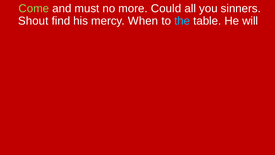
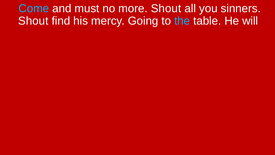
Come colour: light green -> light blue
more Could: Could -> Shout
When: When -> Going
